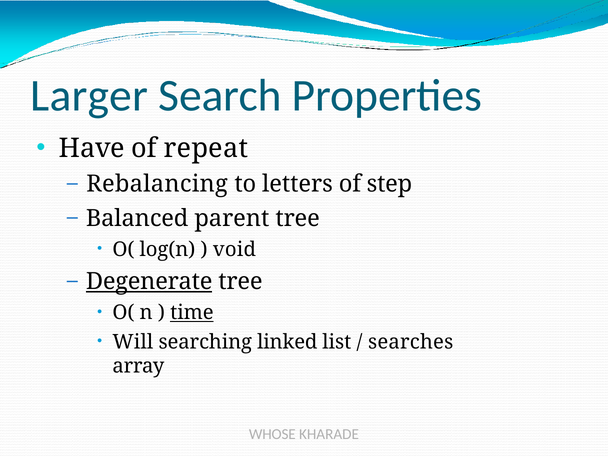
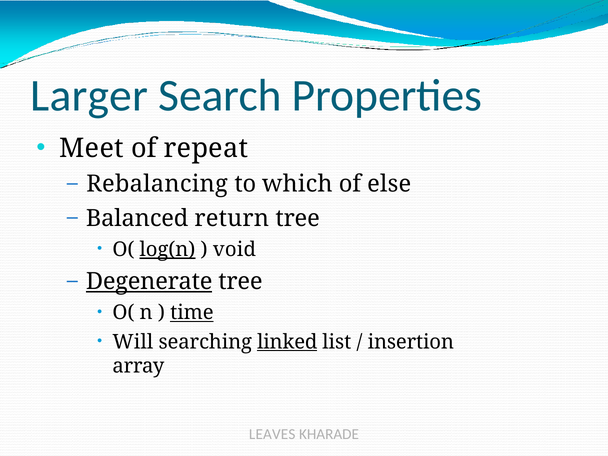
Have: Have -> Meet
letters: letters -> which
step: step -> else
parent: parent -> return
log(n underline: none -> present
linked underline: none -> present
searches: searches -> insertion
WHOSE: WHOSE -> LEAVES
